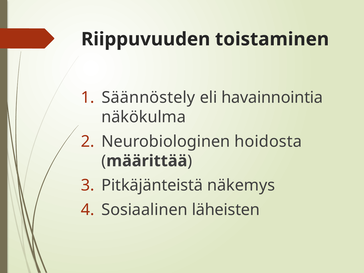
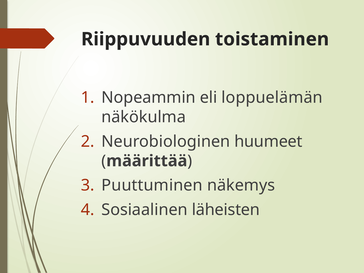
Säännöstely: Säännöstely -> Nopeammin
havainnointia: havainnointia -> loppuelämän
hoidosta: hoidosta -> huumeet
Pitkäjänteistä: Pitkäjänteistä -> Puuttuminen
